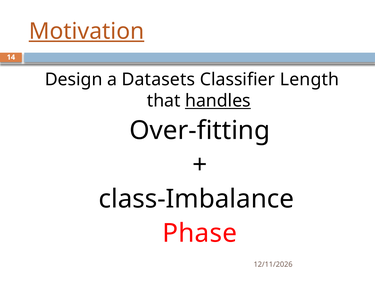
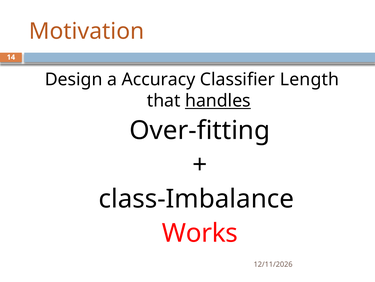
Motivation underline: present -> none
Datasets: Datasets -> Accuracy
Phase: Phase -> Works
